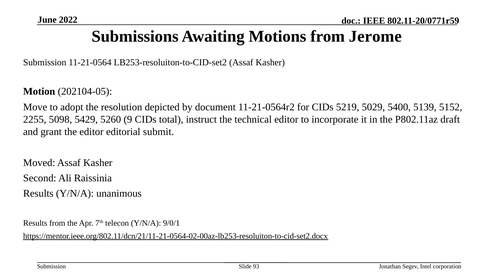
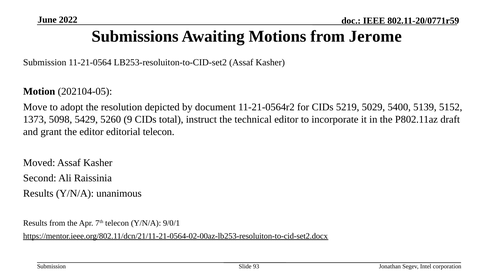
2255: 2255 -> 1373
editorial submit: submit -> telecon
